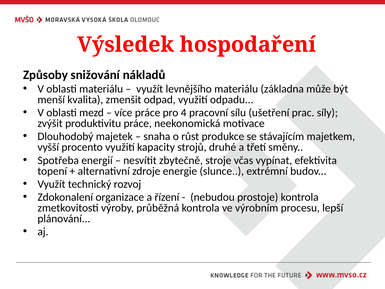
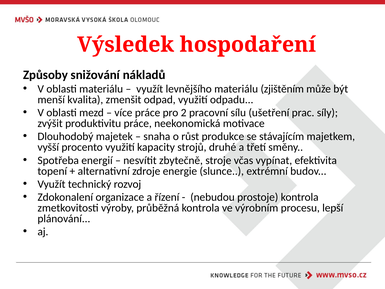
základna: základna -> zjištěním
4: 4 -> 2
